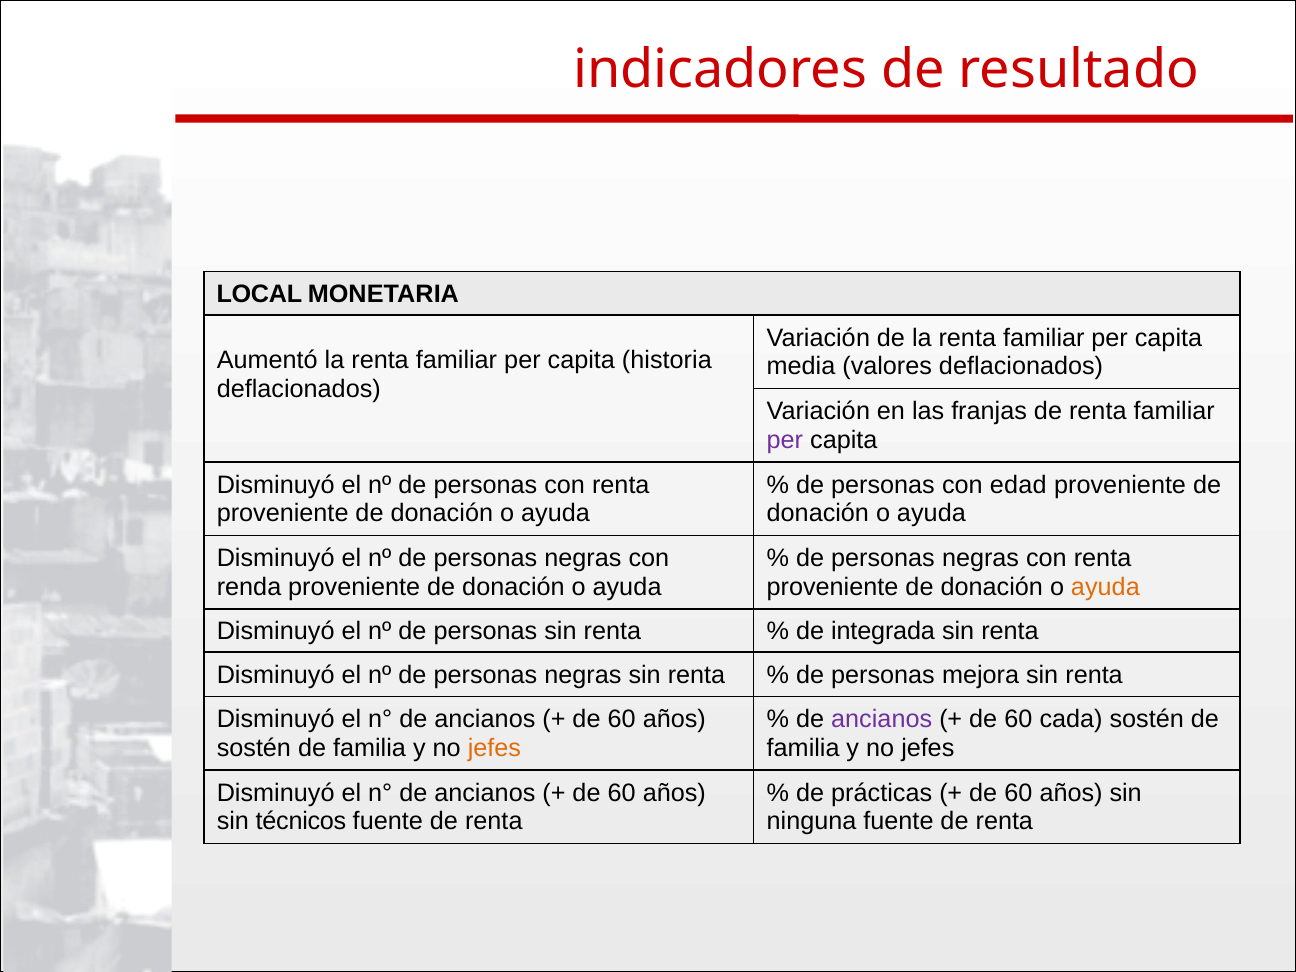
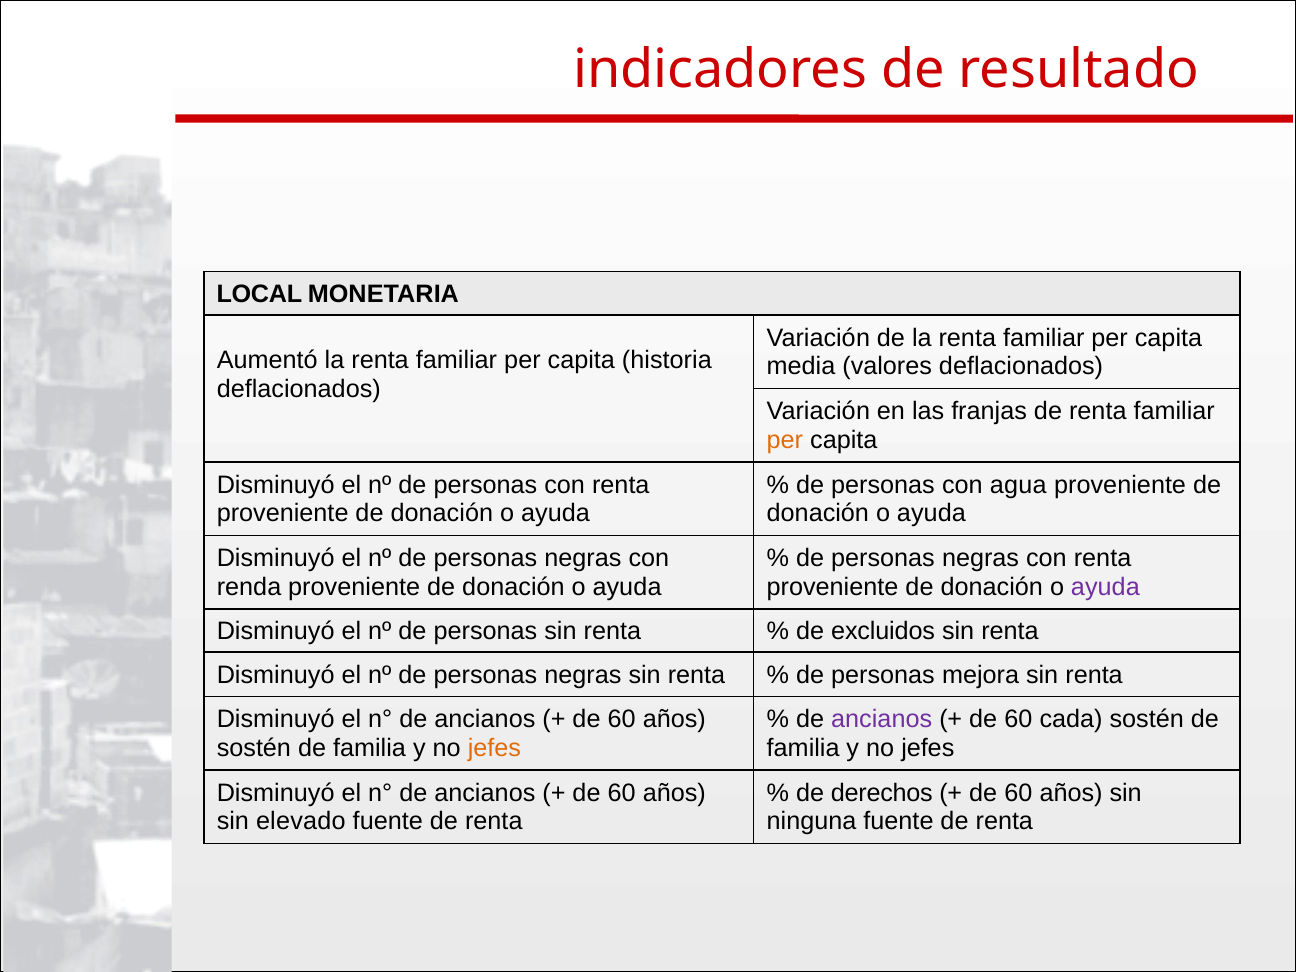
per at (785, 440) colour: purple -> orange
edad: edad -> agua
ayuda at (1105, 587) colour: orange -> purple
integrada: integrada -> excluidos
prácticas: prácticas -> derechos
técnicos: técnicos -> elevado
